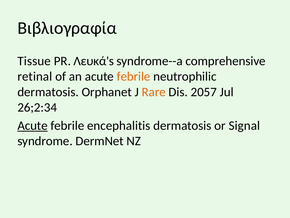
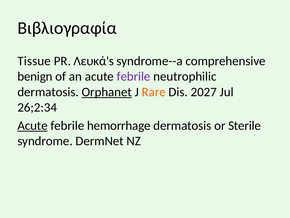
retinal: retinal -> benign
febrile at (134, 76) colour: orange -> purple
Orphanet underline: none -> present
2057: 2057 -> 2027
encephalitis: encephalitis -> hemorrhage
Signal: Signal -> Sterile
